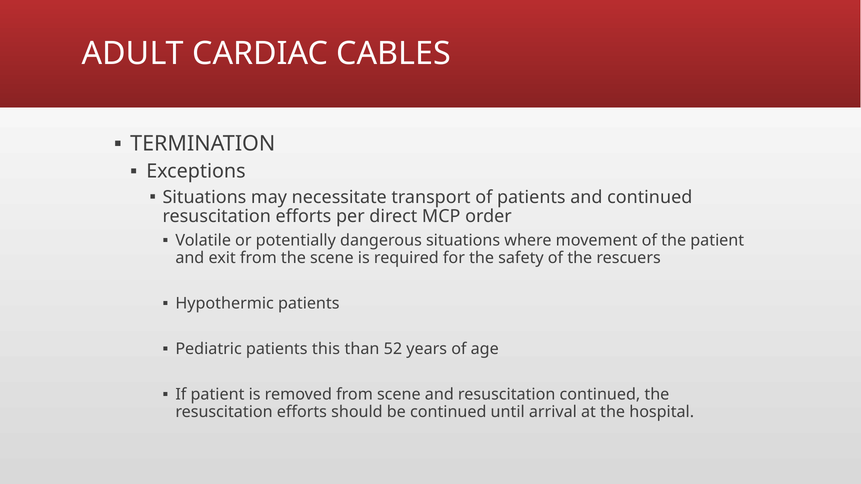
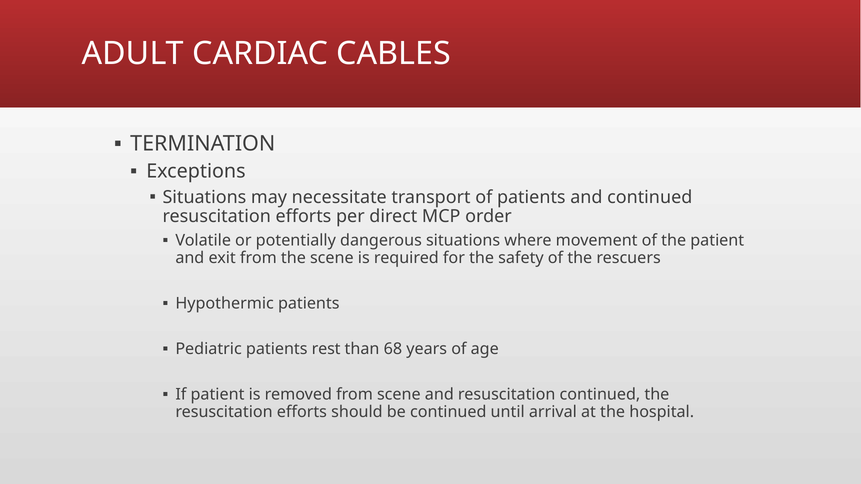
this: this -> rest
52: 52 -> 68
